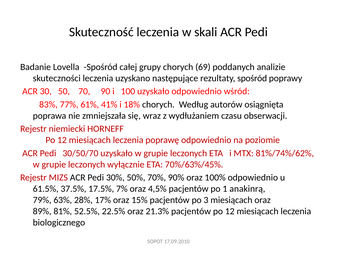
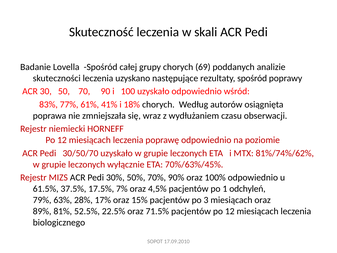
anakinrą: anakinrą -> odchyleń
21.3%: 21.3% -> 71.5%
